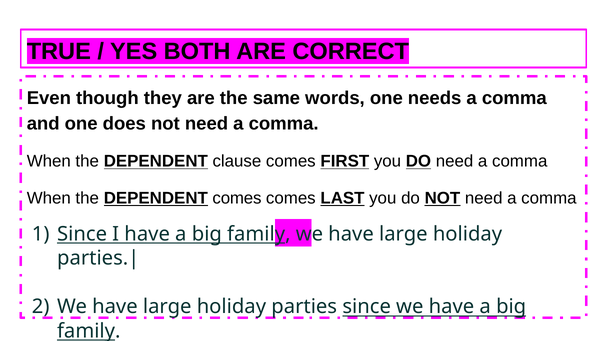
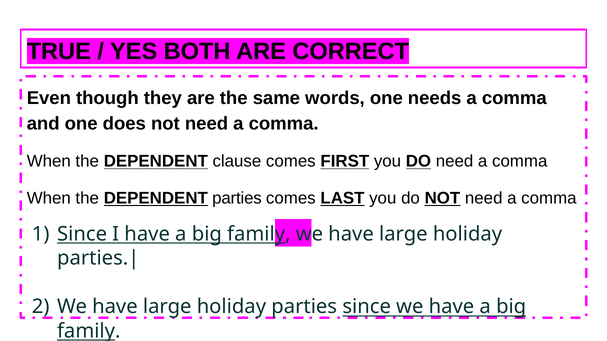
DEPENDENT comes: comes -> parties
